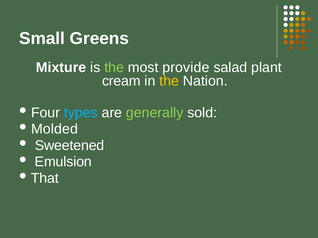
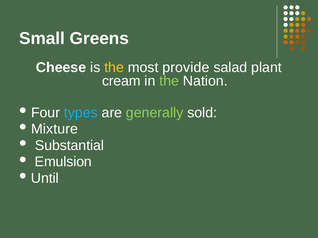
Mixture: Mixture -> Cheese
the at (114, 68) colour: light green -> yellow
the at (169, 81) colour: yellow -> light green
Molded: Molded -> Mixture
Sweetened: Sweetened -> Substantial
That: That -> Until
